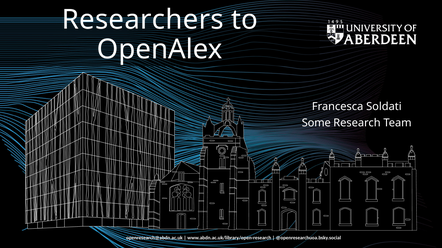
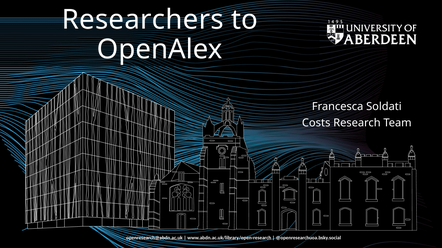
Some: Some -> Costs
